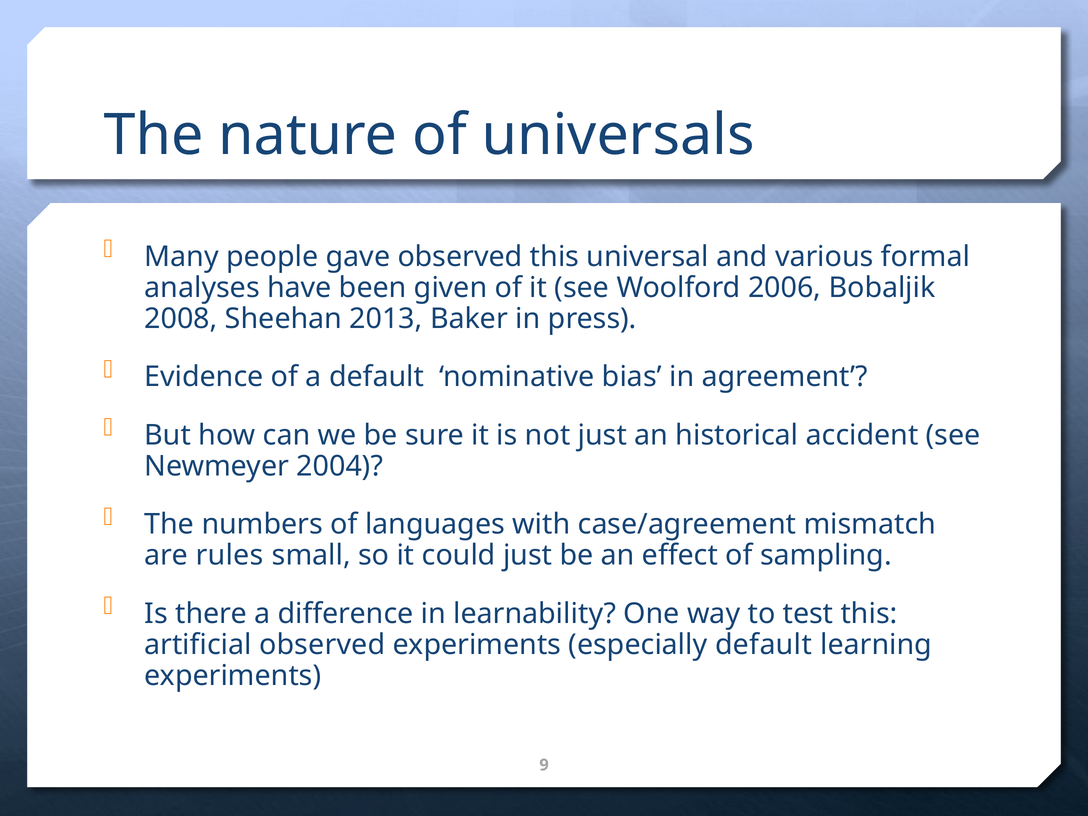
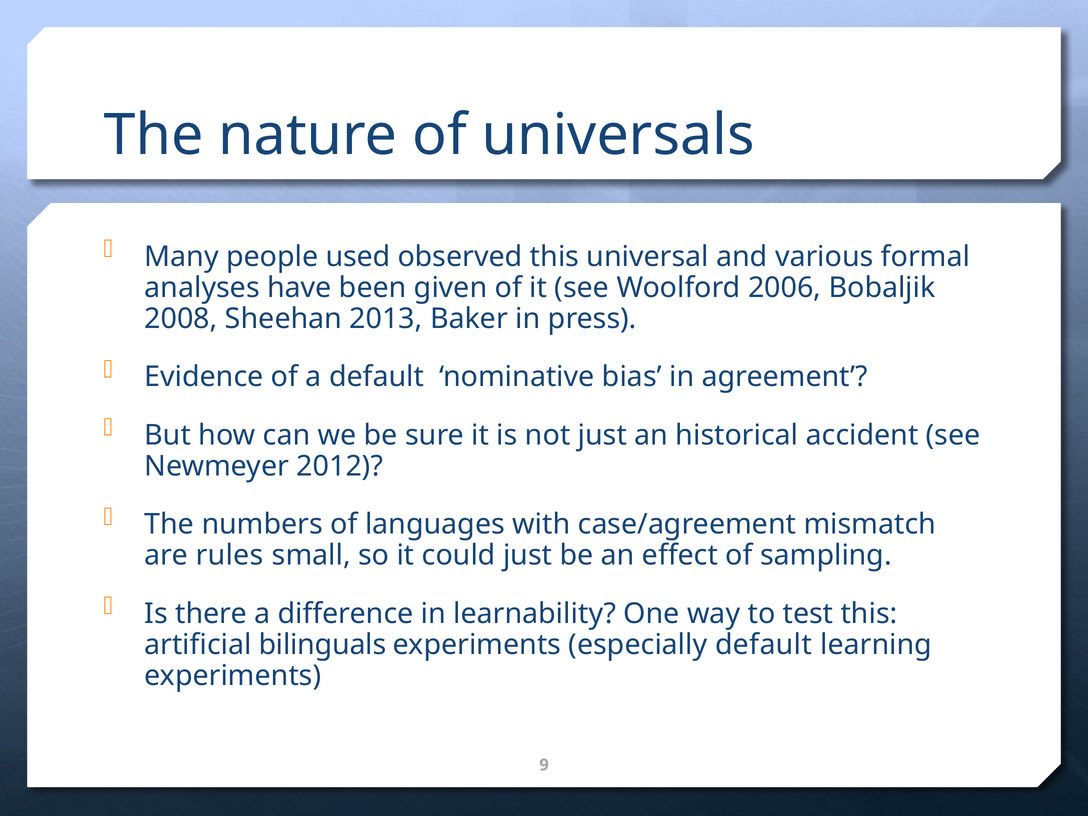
gave: gave -> used
2004: 2004 -> 2012
artificial observed: observed -> bilinguals
